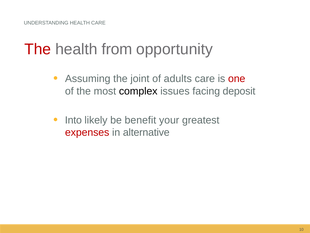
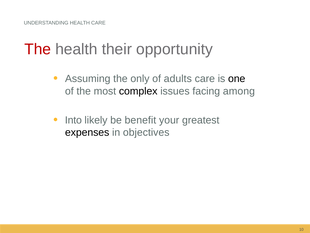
from: from -> their
joint: joint -> only
one colour: red -> black
deposit: deposit -> among
expenses colour: red -> black
alternative: alternative -> objectives
